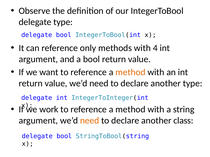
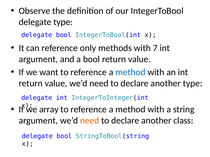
4: 4 -> 7
method at (130, 72) colour: orange -> blue
work: work -> array
